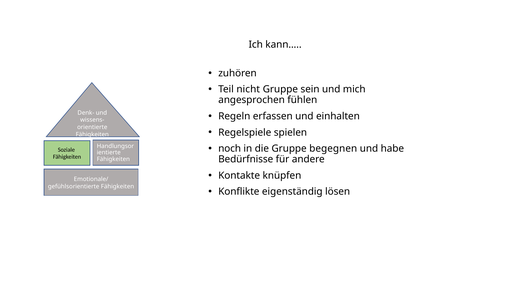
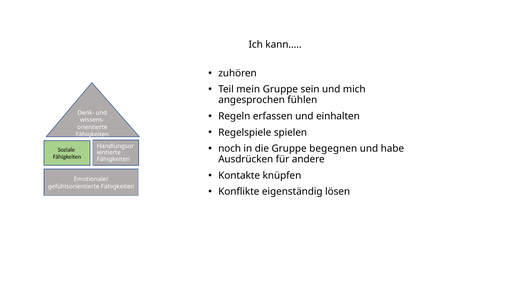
nicht: nicht -> mein
Bedürfnisse: Bedürfnisse -> Ausdrücken
